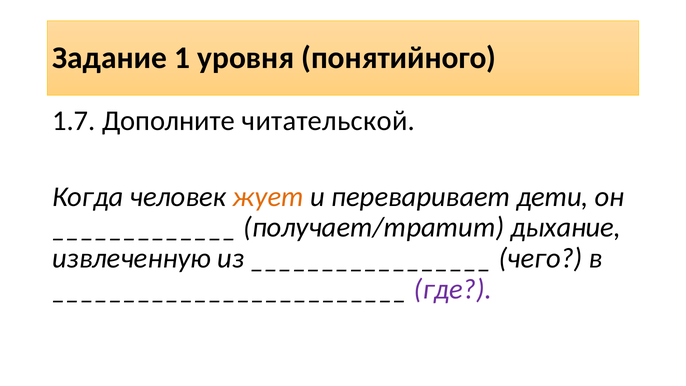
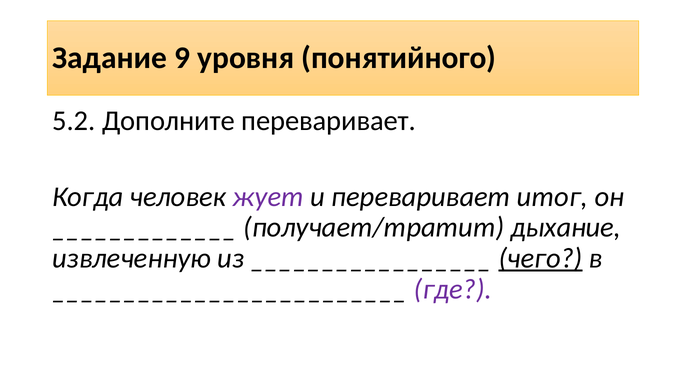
1: 1 -> 9
1.7: 1.7 -> 5.2
Дополните читательской: читательской -> переваривает
жует colour: orange -> purple
дети: дети -> итог
чего underline: none -> present
